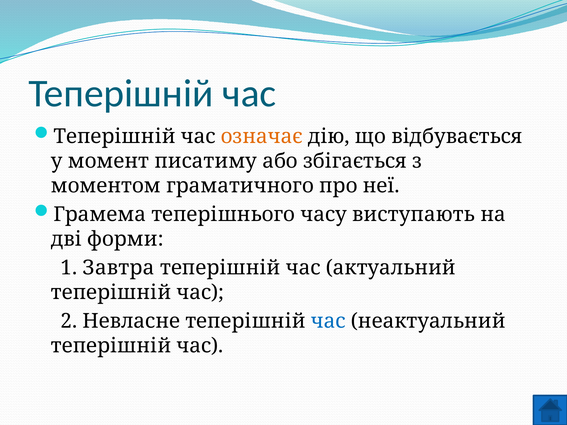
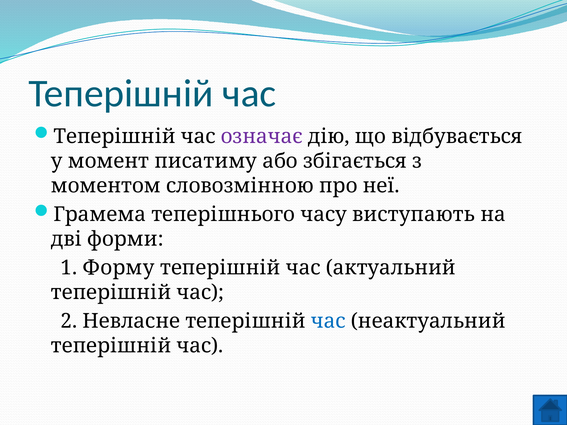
означає colour: orange -> purple
граматичного: граматичного -> словозмінною
Завтра: Завтра -> Форму
